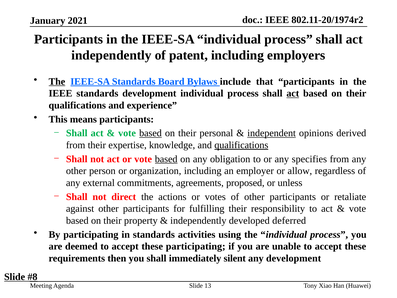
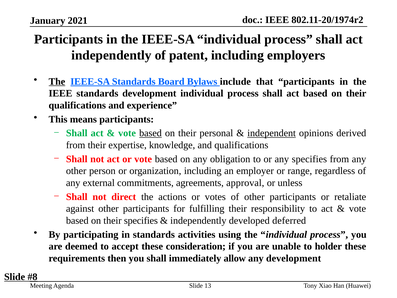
act at (293, 93) underline: present -> none
qualifications at (241, 145) underline: present -> none
based at (166, 159) underline: present -> none
allow: allow -> range
proposed: proposed -> approval
their property: property -> specifies
these participating: participating -> consideration
unable to accept: accept -> holder
silent: silent -> allow
